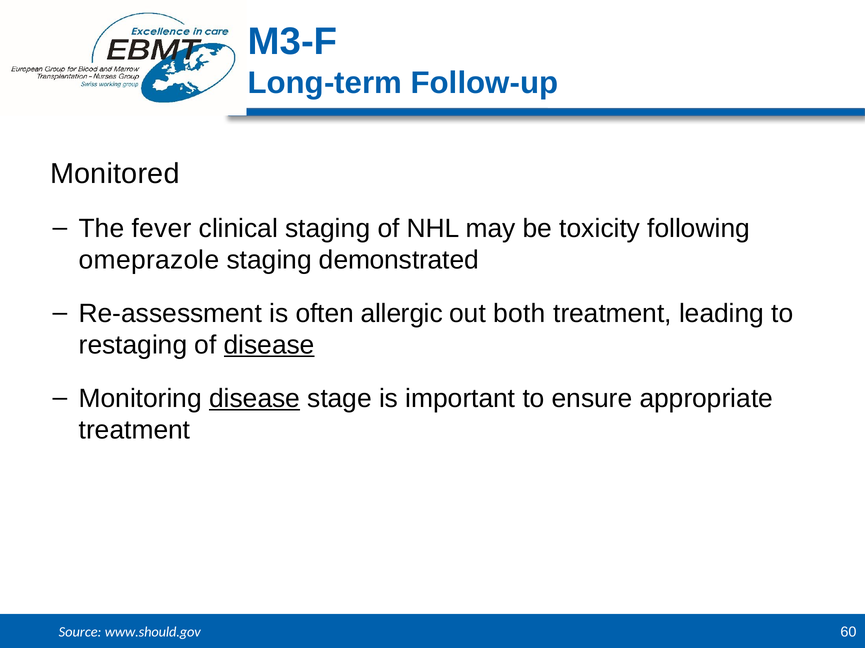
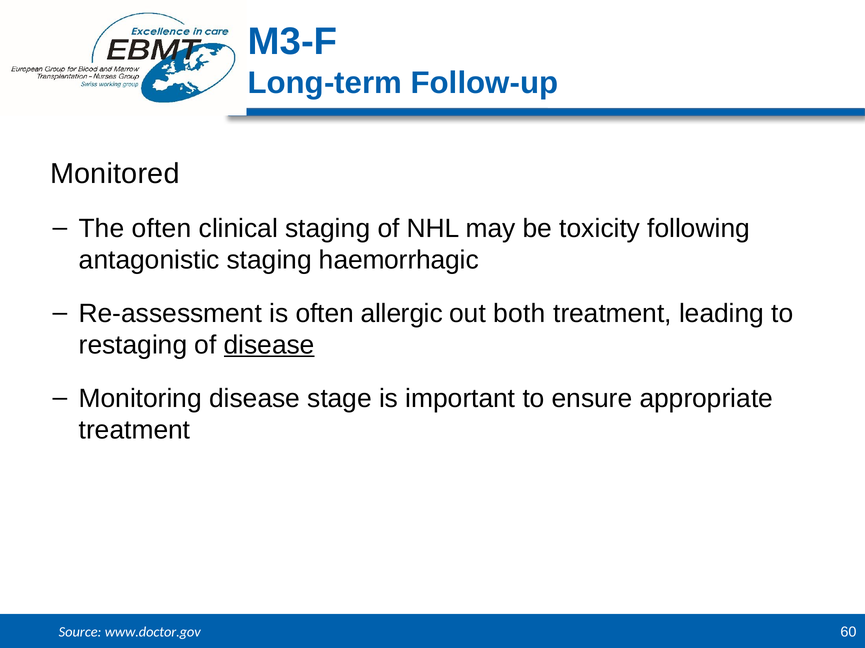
The fever: fever -> often
omeprazole: omeprazole -> antagonistic
demonstrated: demonstrated -> haemorrhagic
disease at (255, 399) underline: present -> none
www.should.gov: www.should.gov -> www.doctor.gov
